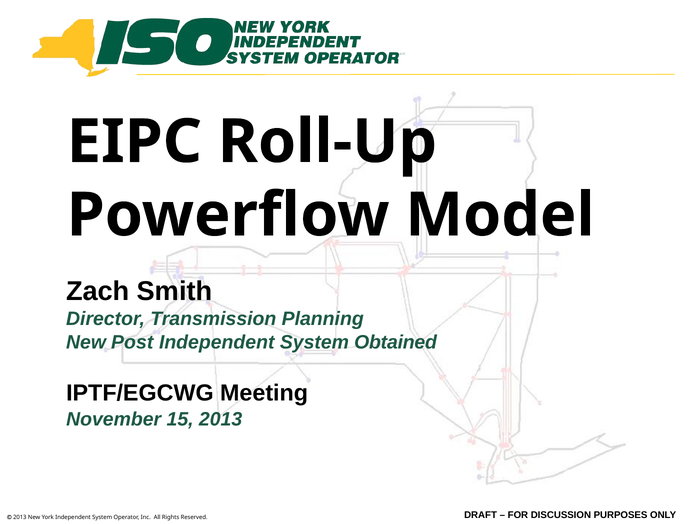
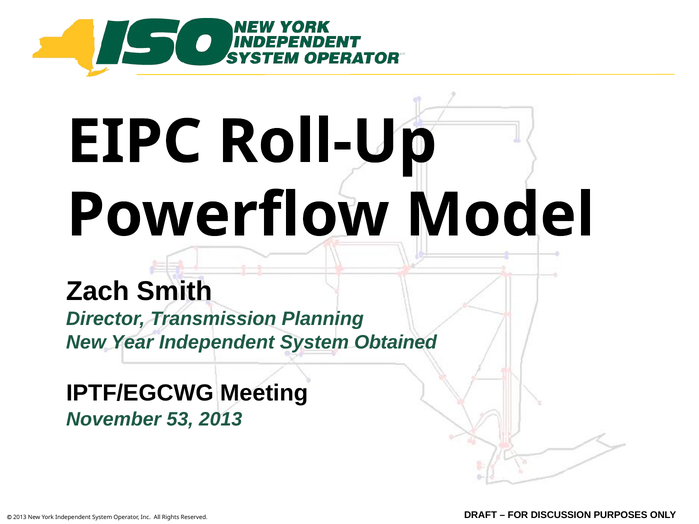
Post: Post -> Year
15: 15 -> 53
